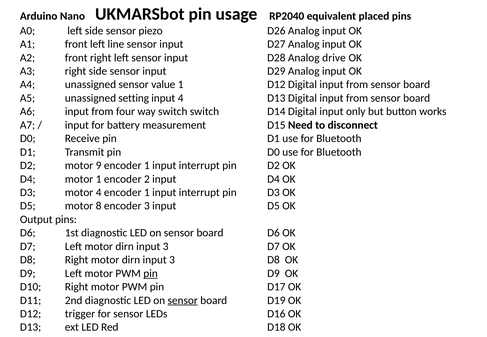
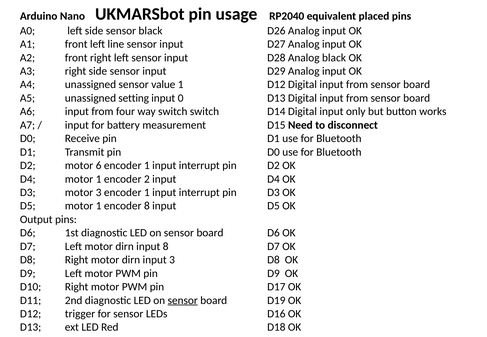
sensor piezo: piezo -> black
Analog drive: drive -> black
input 4: 4 -> 0
9: 9 -> 6
motor 4: 4 -> 3
D5 motor 8: 8 -> 1
encoder 3: 3 -> 8
3 at (166, 246): 3 -> 8
pin at (151, 273) underline: present -> none
